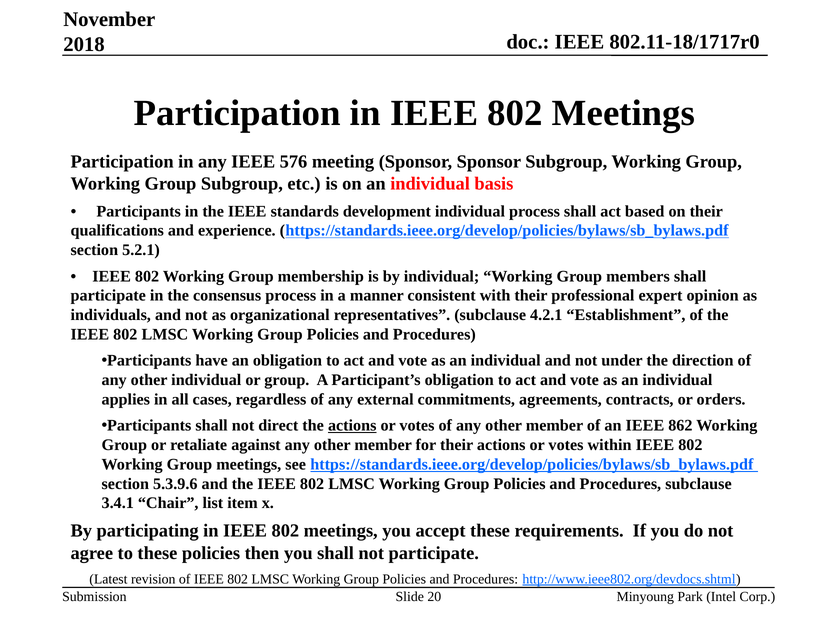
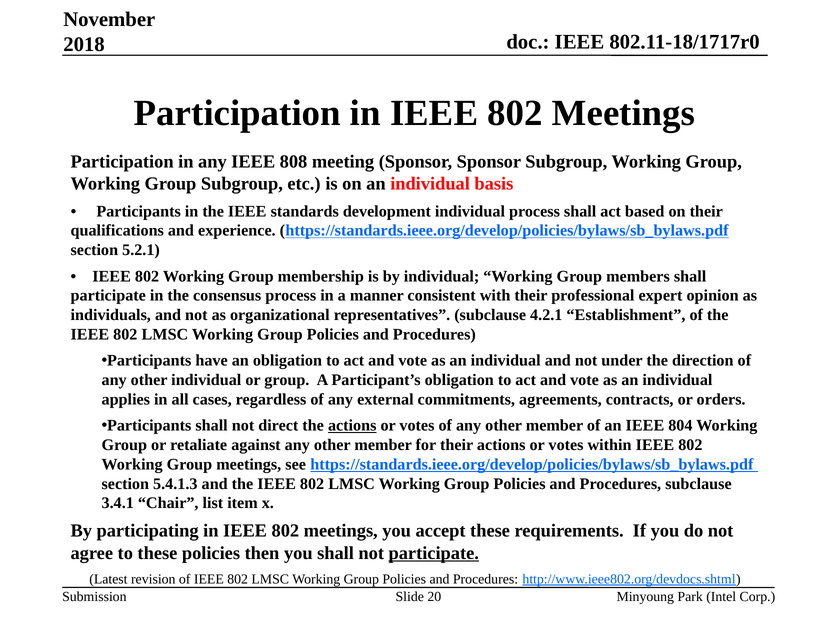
576: 576 -> 808
862: 862 -> 804
5.3.9.6: 5.3.9.6 -> 5.4.1.3
participate at (434, 553) underline: none -> present
